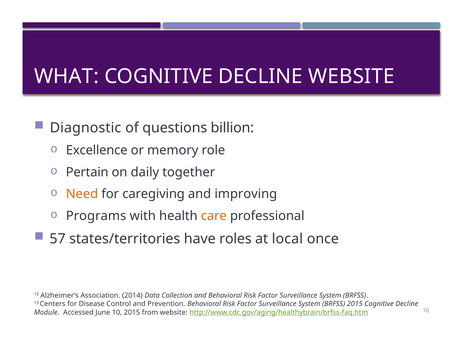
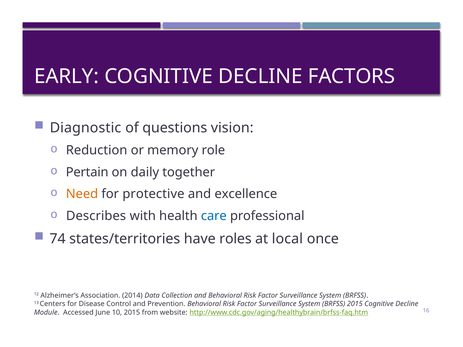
WHAT: WHAT -> EARLY
DECLINE WEBSITE: WEBSITE -> FACTORS
billion: billion -> vision
Excellence: Excellence -> Reduction
caregiving: caregiving -> protective
improving: improving -> excellence
Programs: Programs -> Describes
care colour: orange -> blue
57: 57 -> 74
